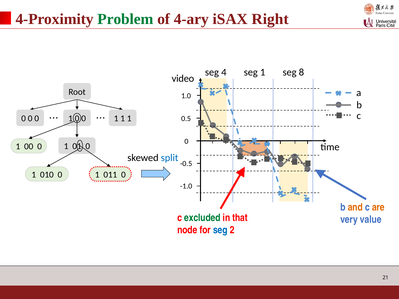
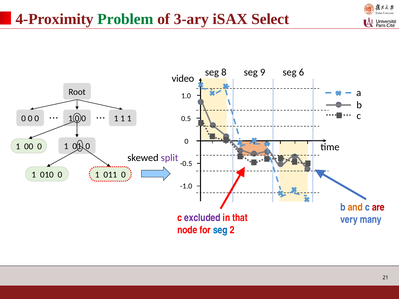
4-ary: 4-ary -> 3-ary
Right: Right -> Select
4: 4 -> 8
seg 1: 1 -> 9
8: 8 -> 6
split colour: blue -> purple
are colour: orange -> red
excluded colour: green -> purple
value: value -> many
